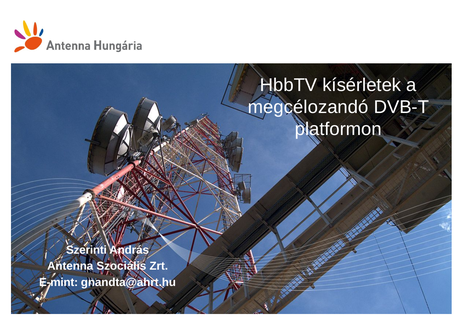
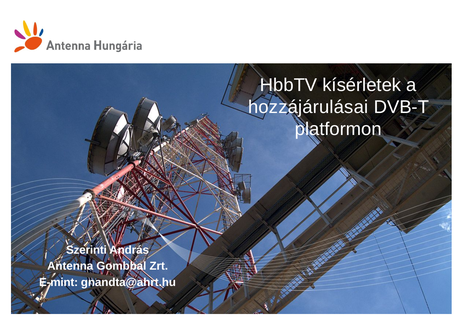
megcélozandó: megcélozandó -> hozzájárulásai
Szociális: Szociális -> Gombbal
